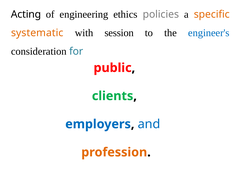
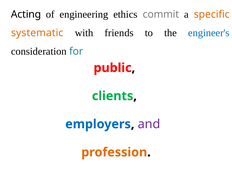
policies: policies -> commit
session: session -> friends
and colour: blue -> purple
